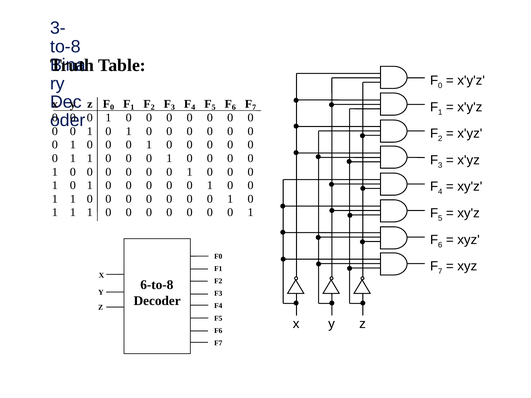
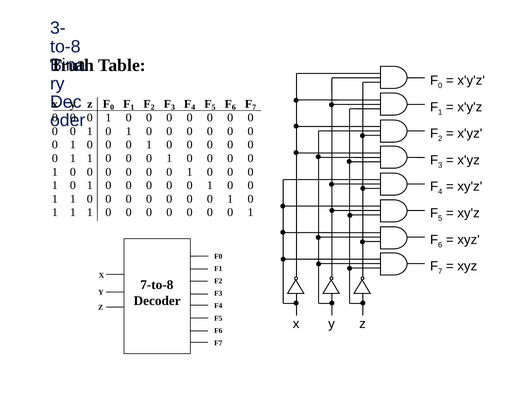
6-to-8: 6-to-8 -> 7-to-8
